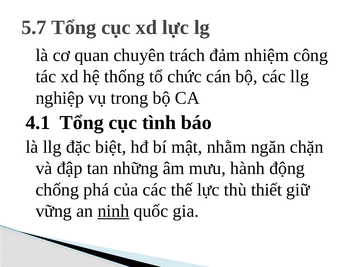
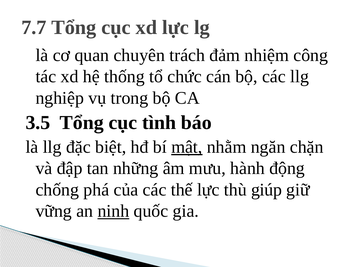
5.7: 5.7 -> 7.7
4.1: 4.1 -> 3.5
mật underline: none -> present
thiết: thiết -> giúp
